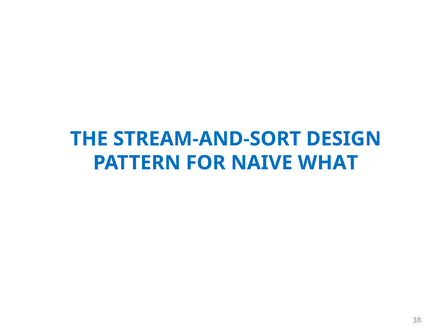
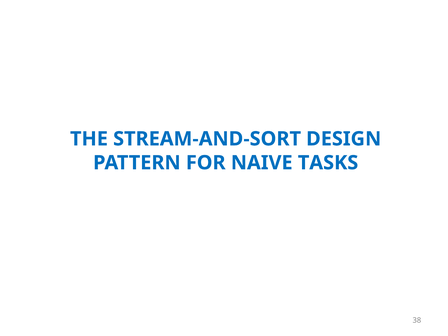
WHAT: WHAT -> TASKS
